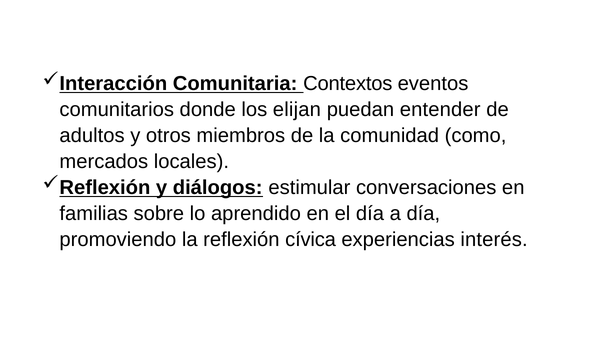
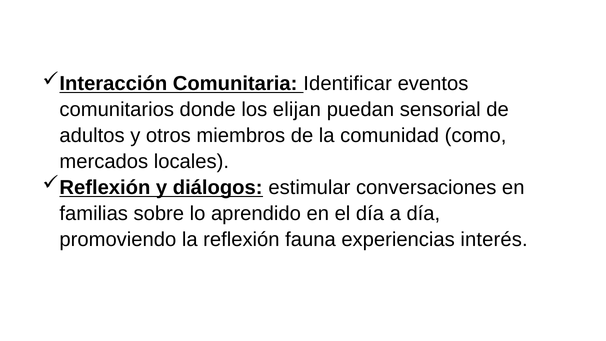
Contextos: Contextos -> Identificar
entender: entender -> sensorial
cívica: cívica -> fauna
